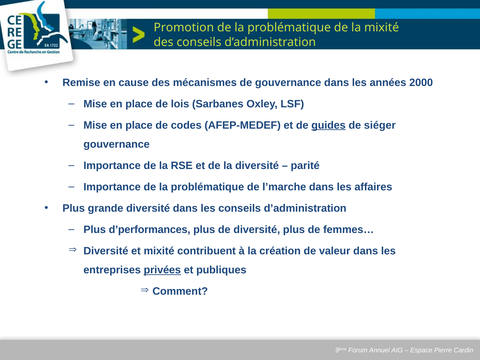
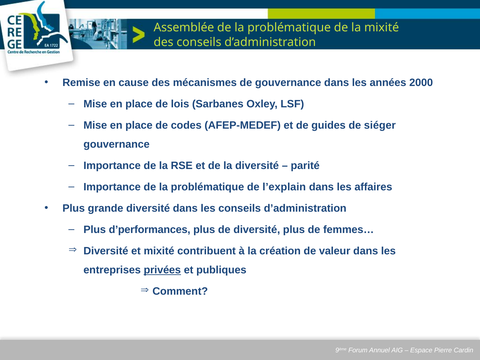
Promotion: Promotion -> Assemblée
guides underline: present -> none
l’marche: l’marche -> l’explain
